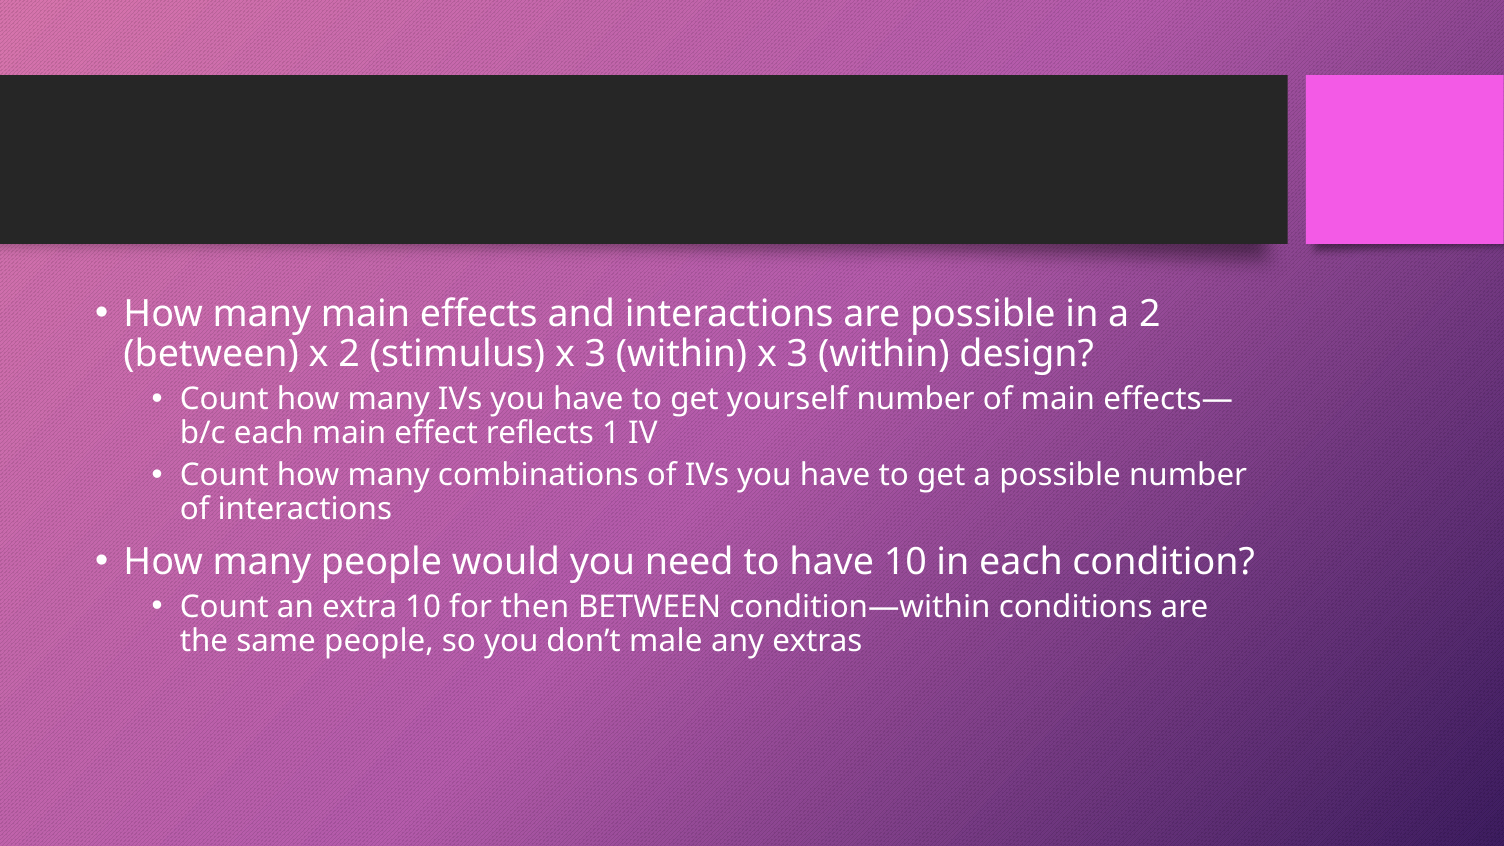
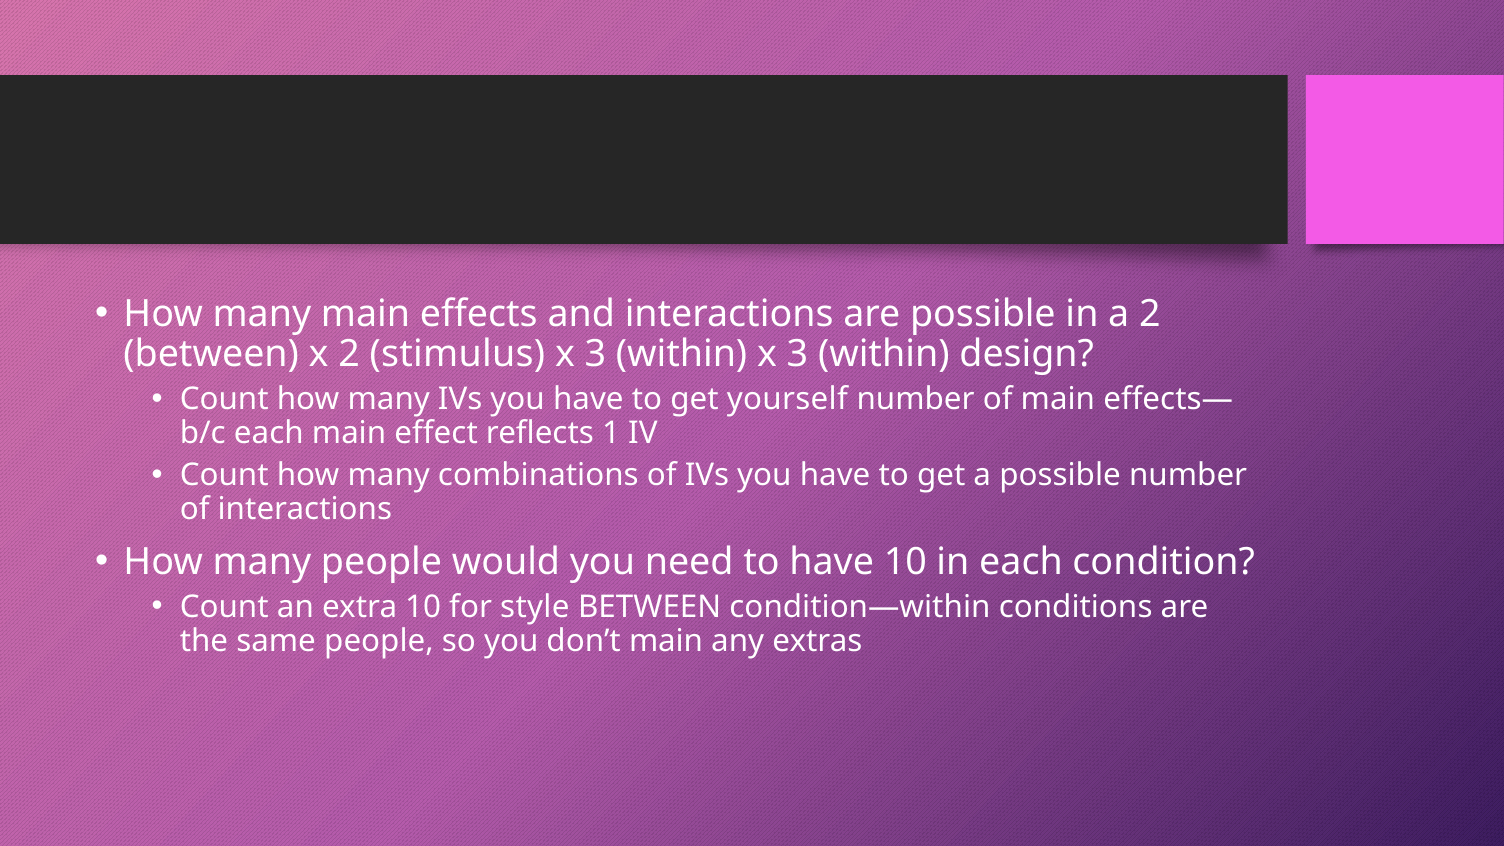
then: then -> style
don’t male: male -> main
